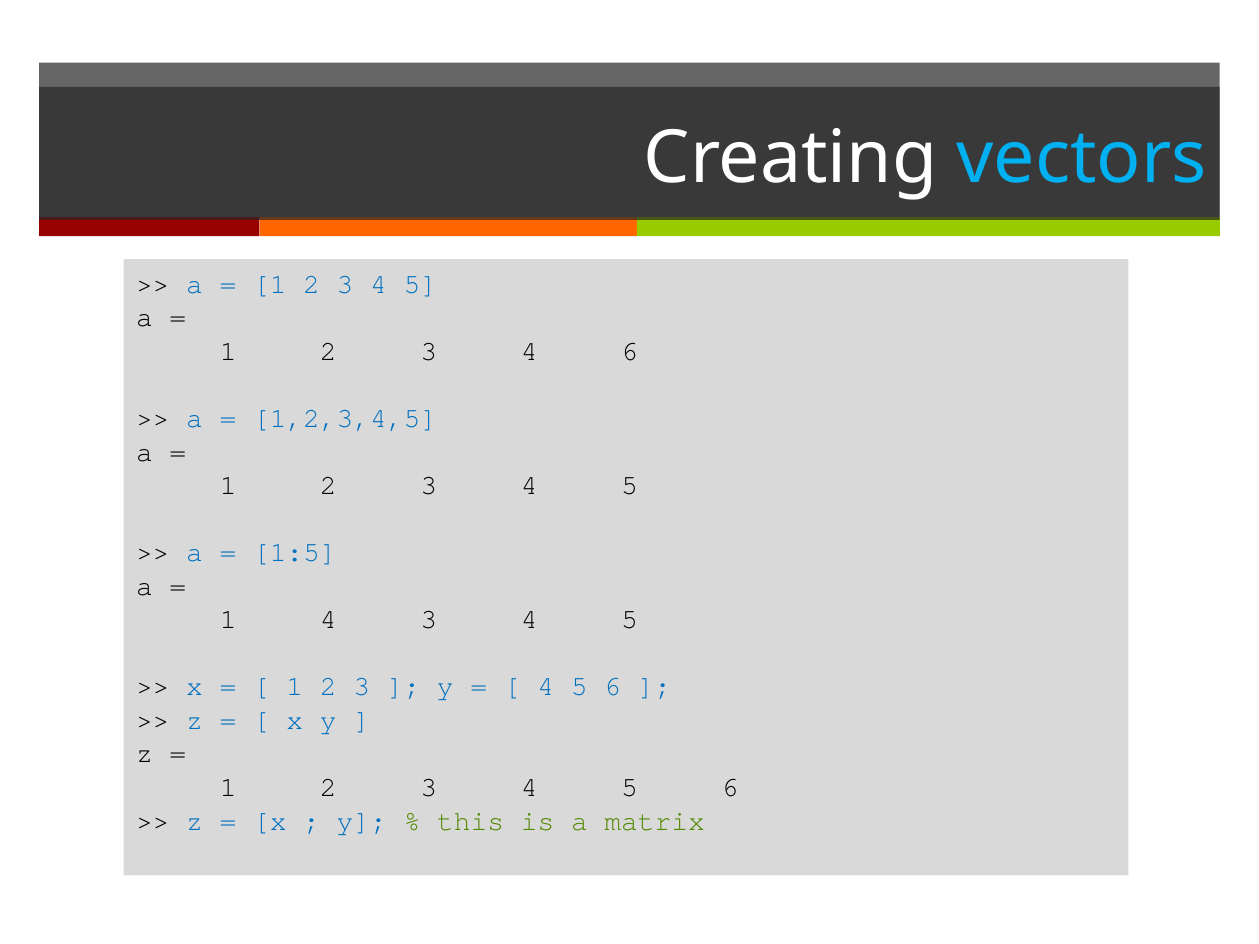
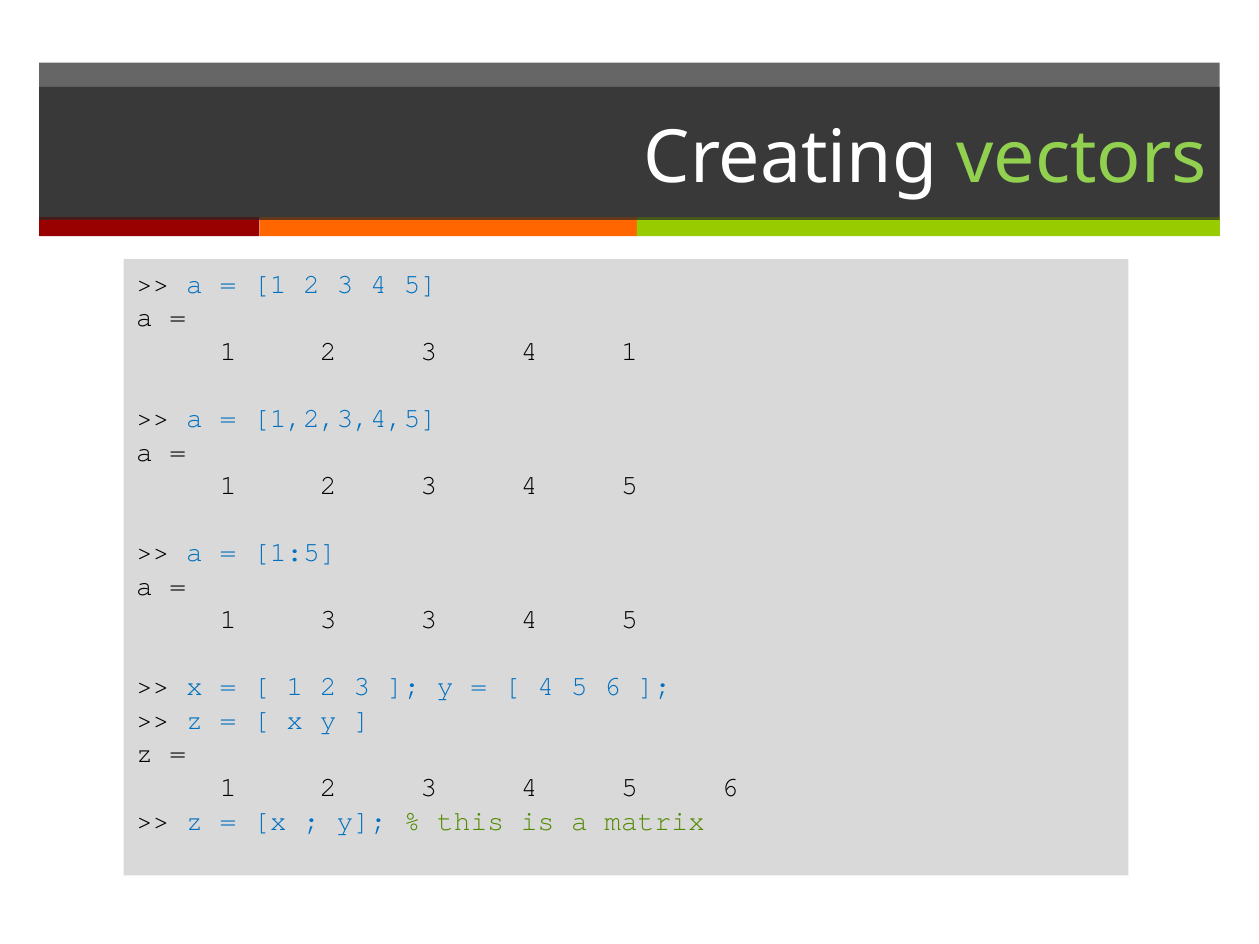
vectors colour: light blue -> light green
4 6: 6 -> 1
1 4: 4 -> 3
